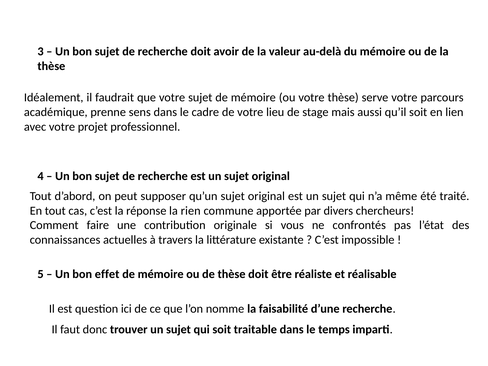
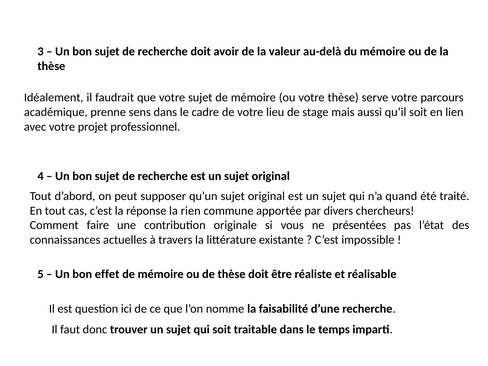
même: même -> quand
confrontés: confrontés -> présentées
